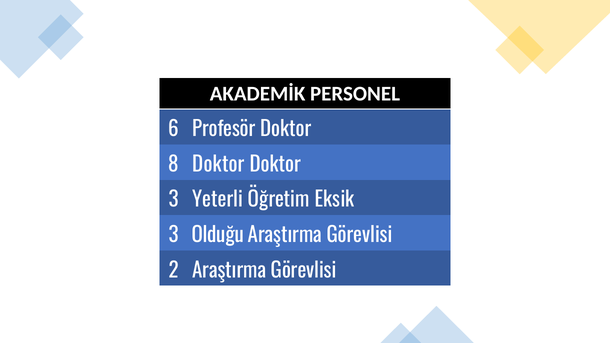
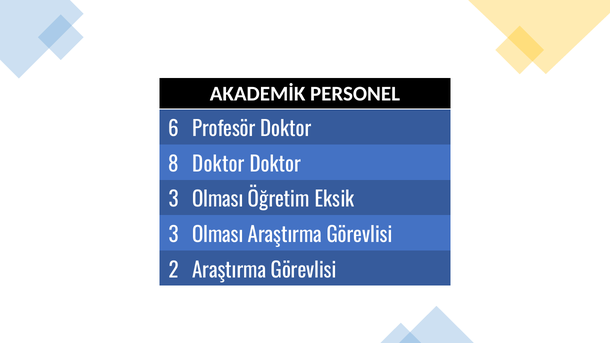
Yeterli at (218, 200): Yeterli -> Olması
Olduğu at (218, 235): Olduğu -> Olması
